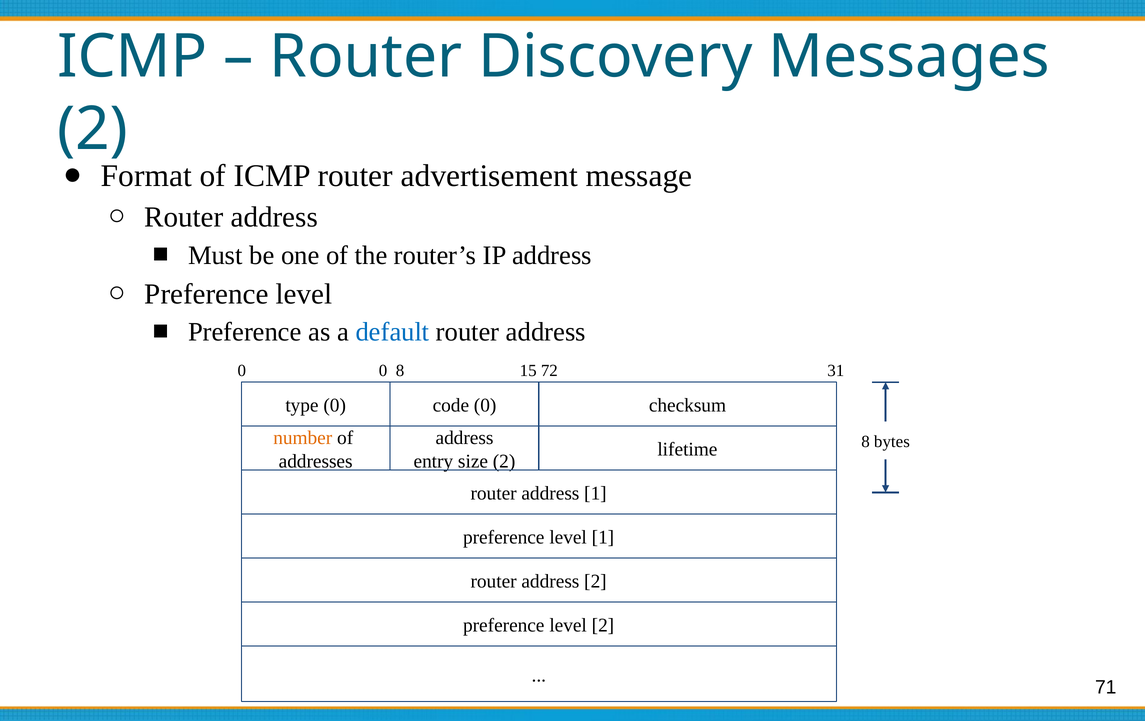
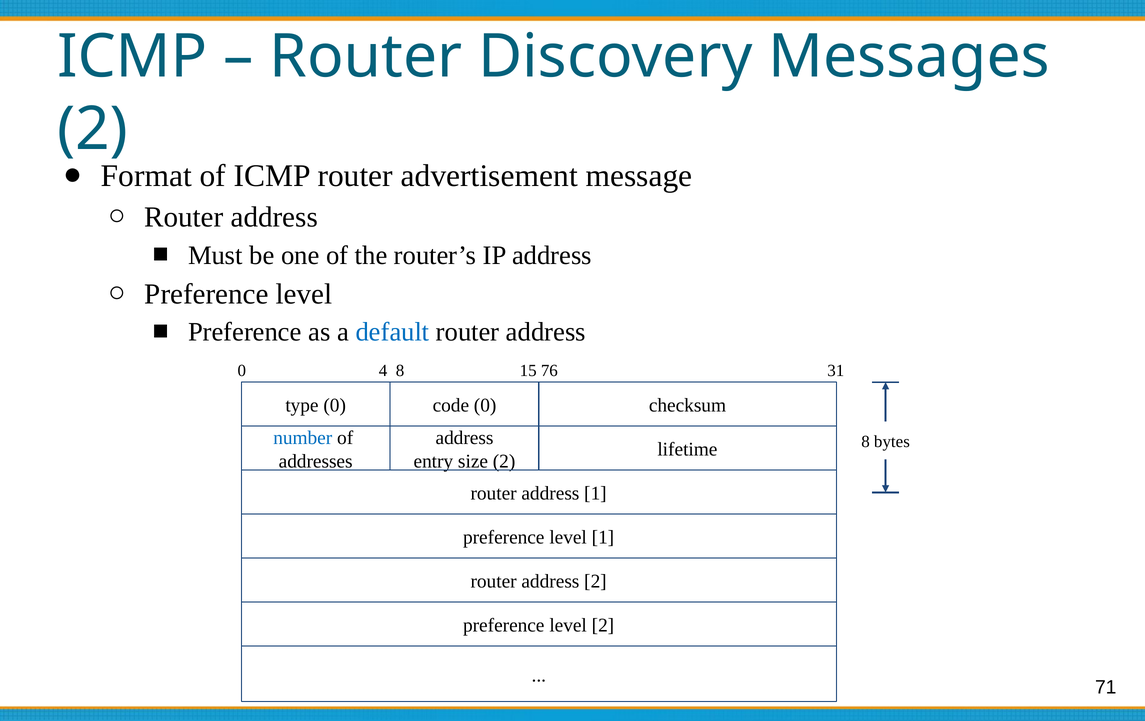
0 0: 0 -> 4
72: 72 -> 76
number colour: orange -> blue
